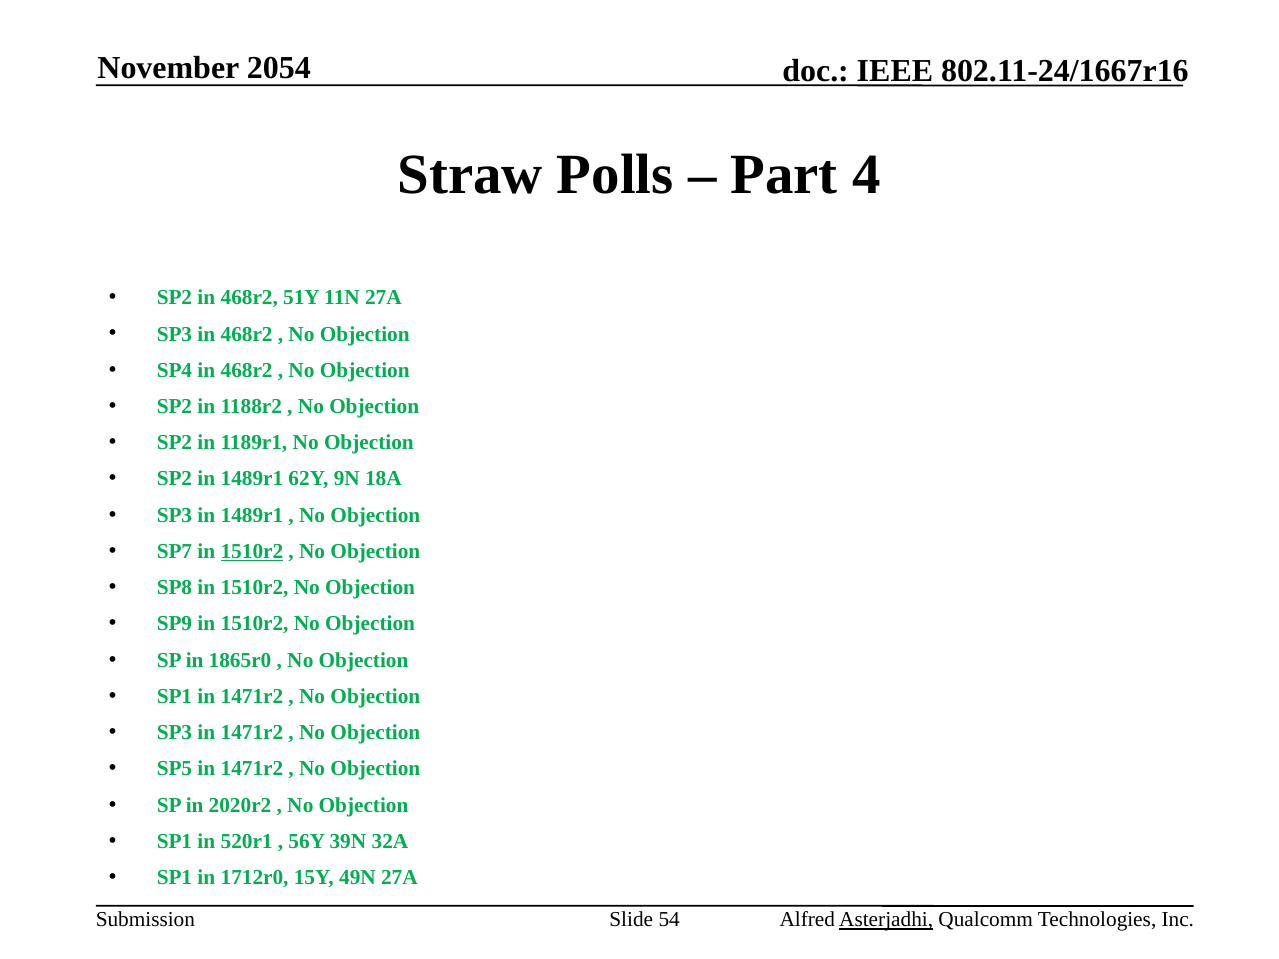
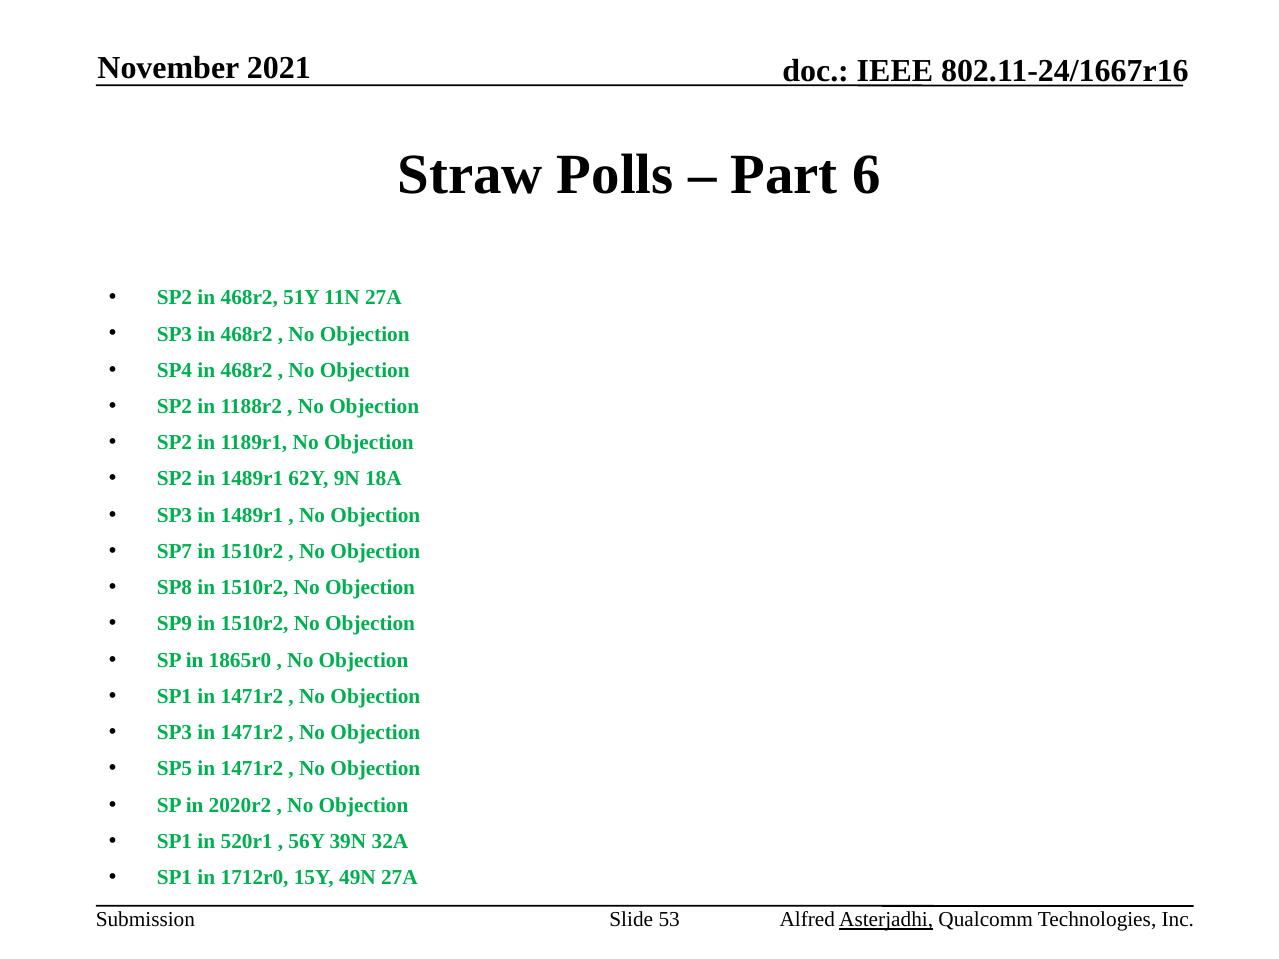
2054: 2054 -> 2021
4: 4 -> 6
1510r2 at (252, 552) underline: present -> none
54: 54 -> 53
